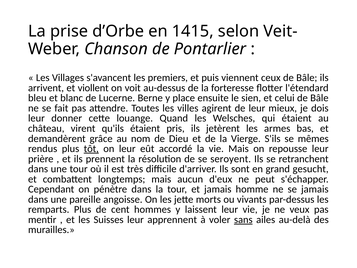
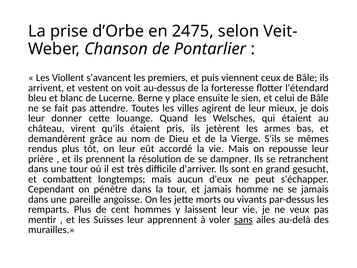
1415: 1415 -> 2475
Villages: Villages -> Viollent
viollent: viollent -> vestent
tôt underline: present -> none
seroyent: seroyent -> dampner
